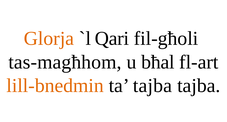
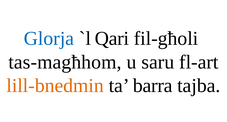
Glorja colour: orange -> blue
bħal: bħal -> saru
ta tajba: tajba -> barra
